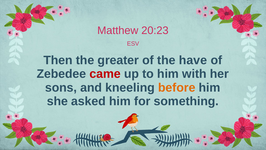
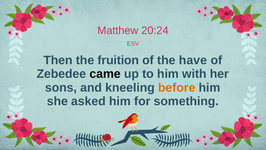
20:23: 20:23 -> 20:24
greater: greater -> fruition
came colour: red -> black
